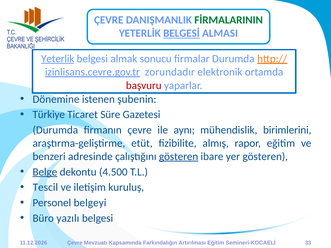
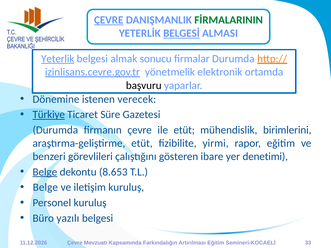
ÇEVRE at (109, 20) underline: none -> present
zorundadır: zorundadır -> yönetmelik
başvuru colour: red -> black
şubenin: şubenin -> verecek
Türkiye underline: none -> present
ile aynı: aynı -> etüt
almış: almış -> yirmi
adresinde: adresinde -> görevlileri
gösteren at (179, 157) underline: present -> none
yer gösteren: gösteren -> denetimi
4.500: 4.500 -> 8.653
Tescil at (45, 188): Tescil -> Belge
Personel belgeyi: belgeyi -> kuruluş
